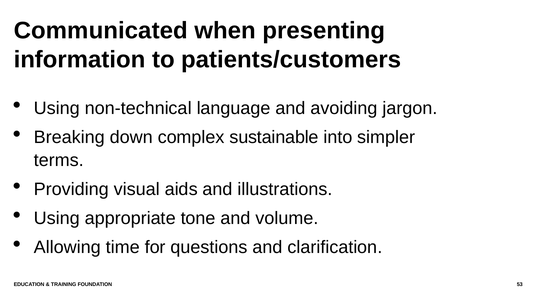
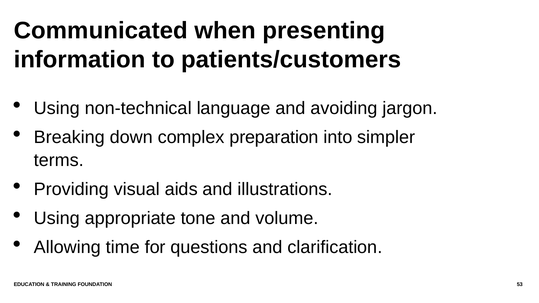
sustainable: sustainable -> preparation
